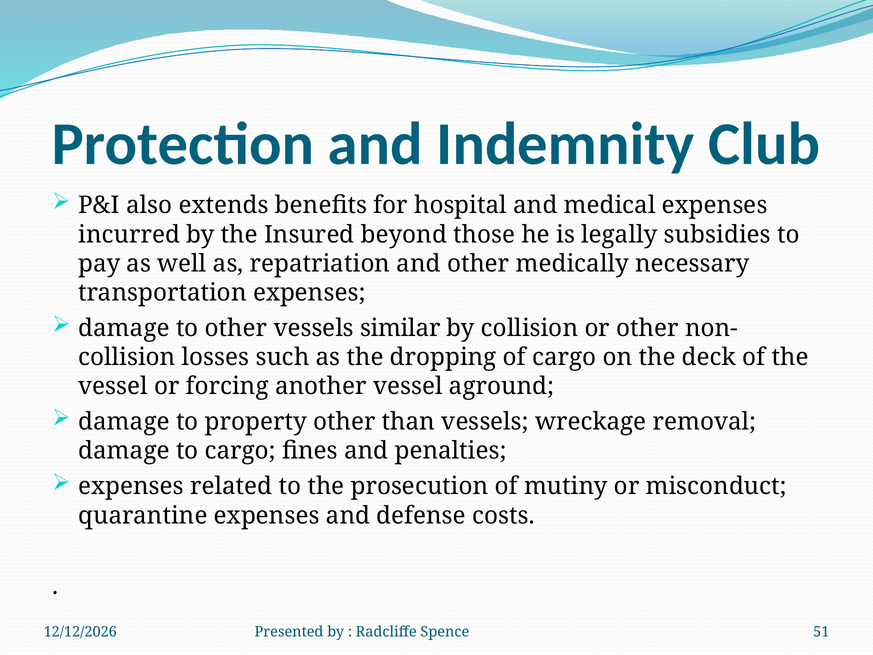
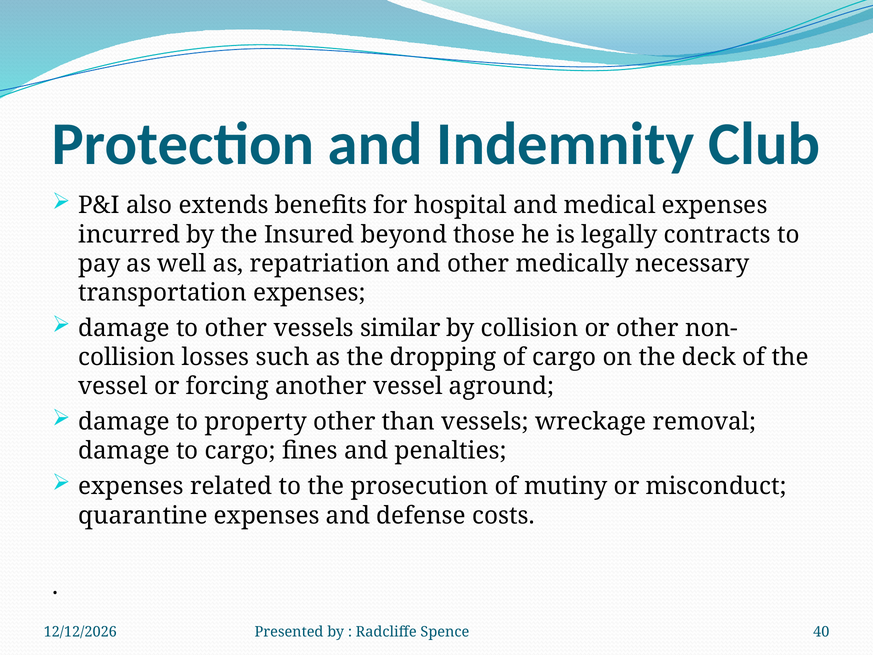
subsidies: subsidies -> contracts
51: 51 -> 40
